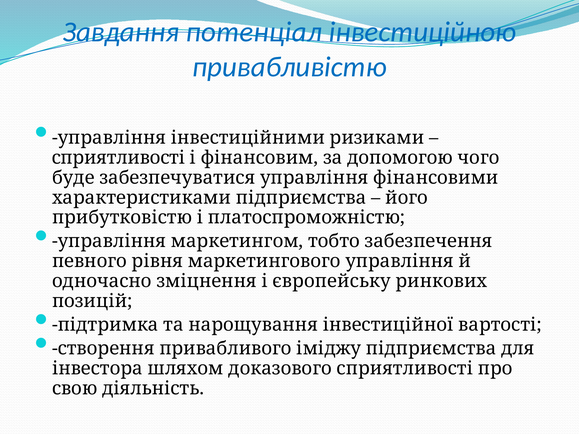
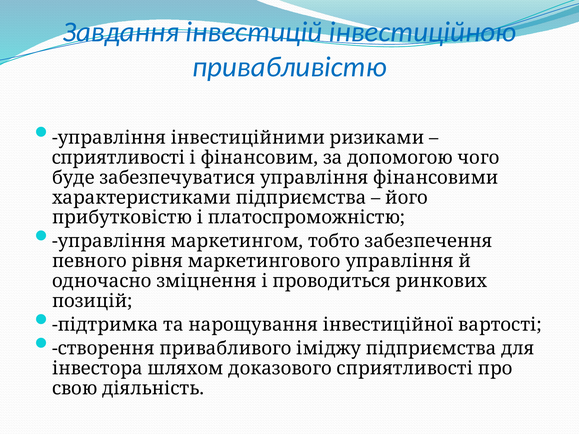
потенціал: потенціал -> інвестицій
європейську: європейську -> проводиться
